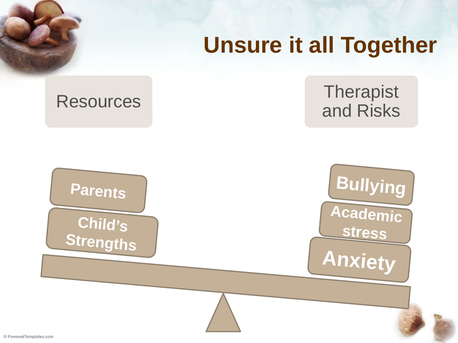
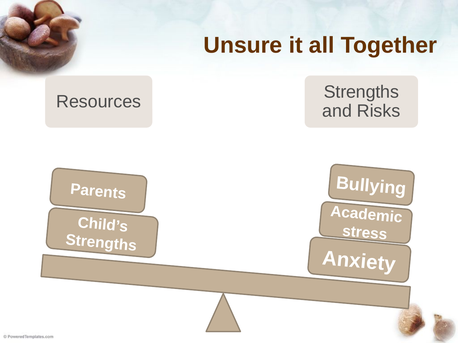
Therapist at (361, 92): Therapist -> Strengths
